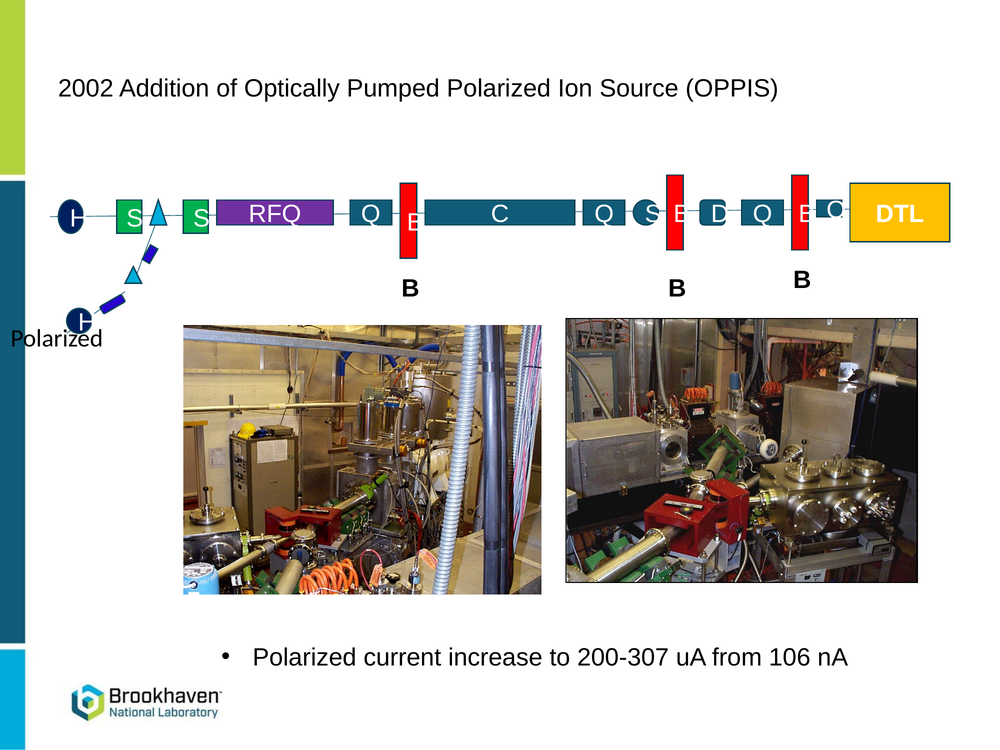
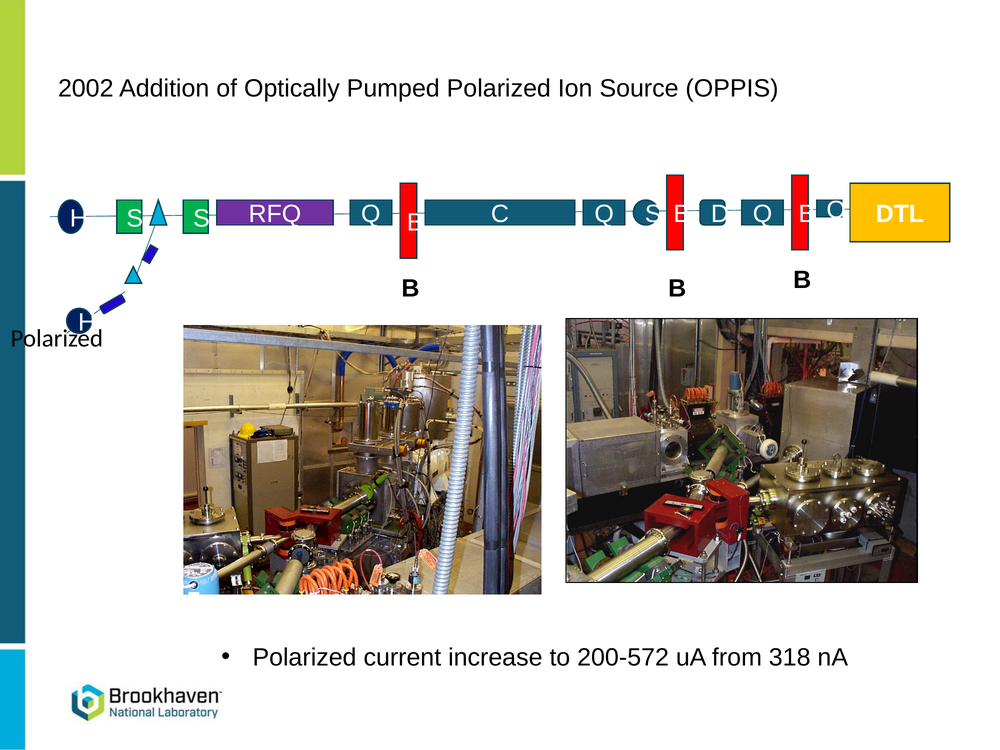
200-307: 200-307 -> 200-572
106: 106 -> 318
